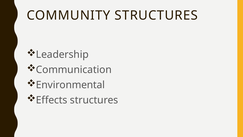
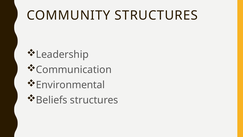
Effects: Effects -> Beliefs
